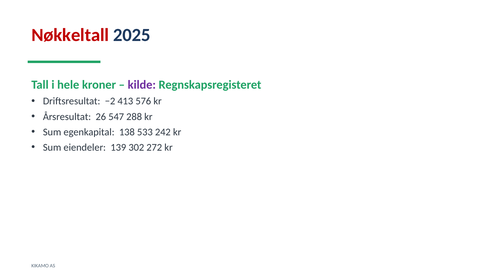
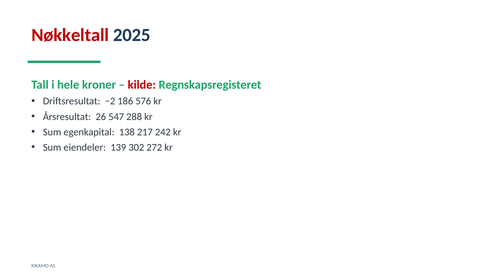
kilde colour: purple -> red
413: 413 -> 186
533: 533 -> 217
